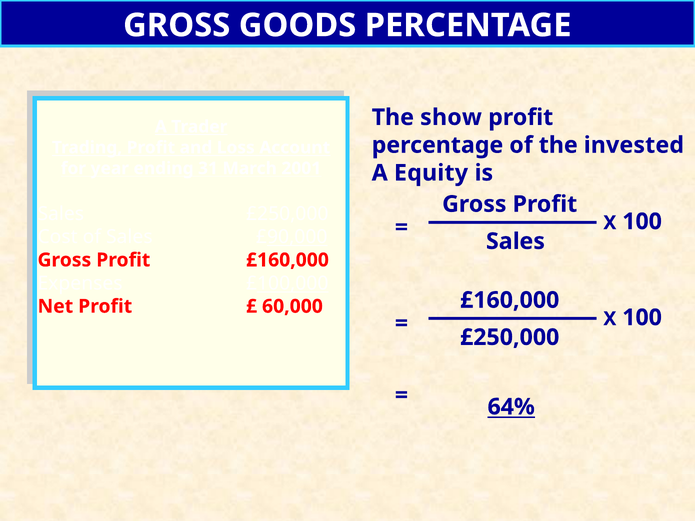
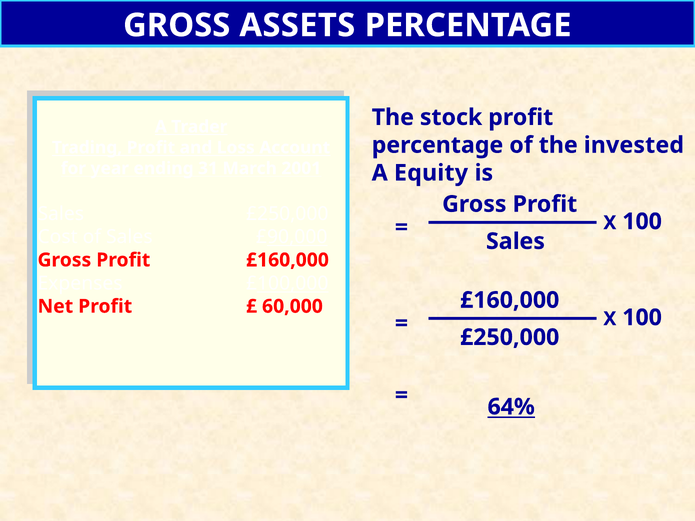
GOODS: GOODS -> ASSETS
show: show -> stock
